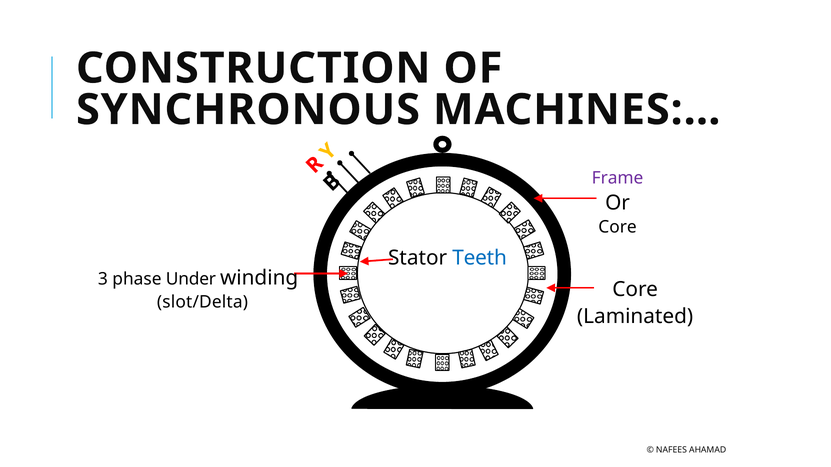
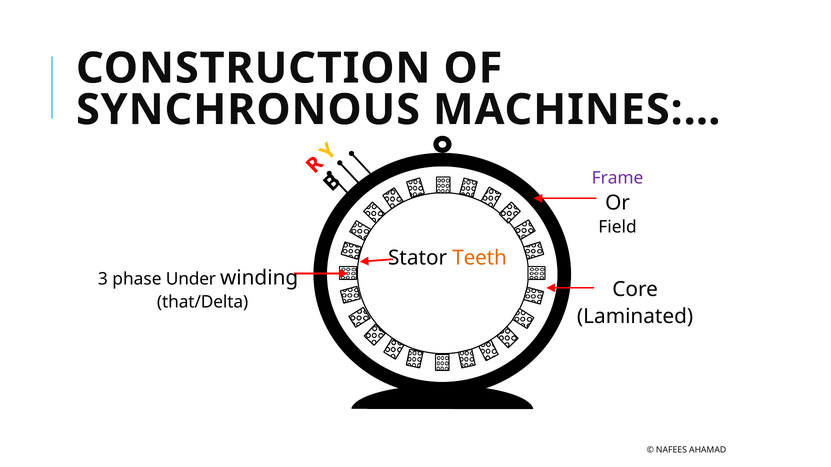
Core at (617, 227): Core -> Field
Teeth colour: blue -> orange
slot/Delta: slot/Delta -> that/Delta
